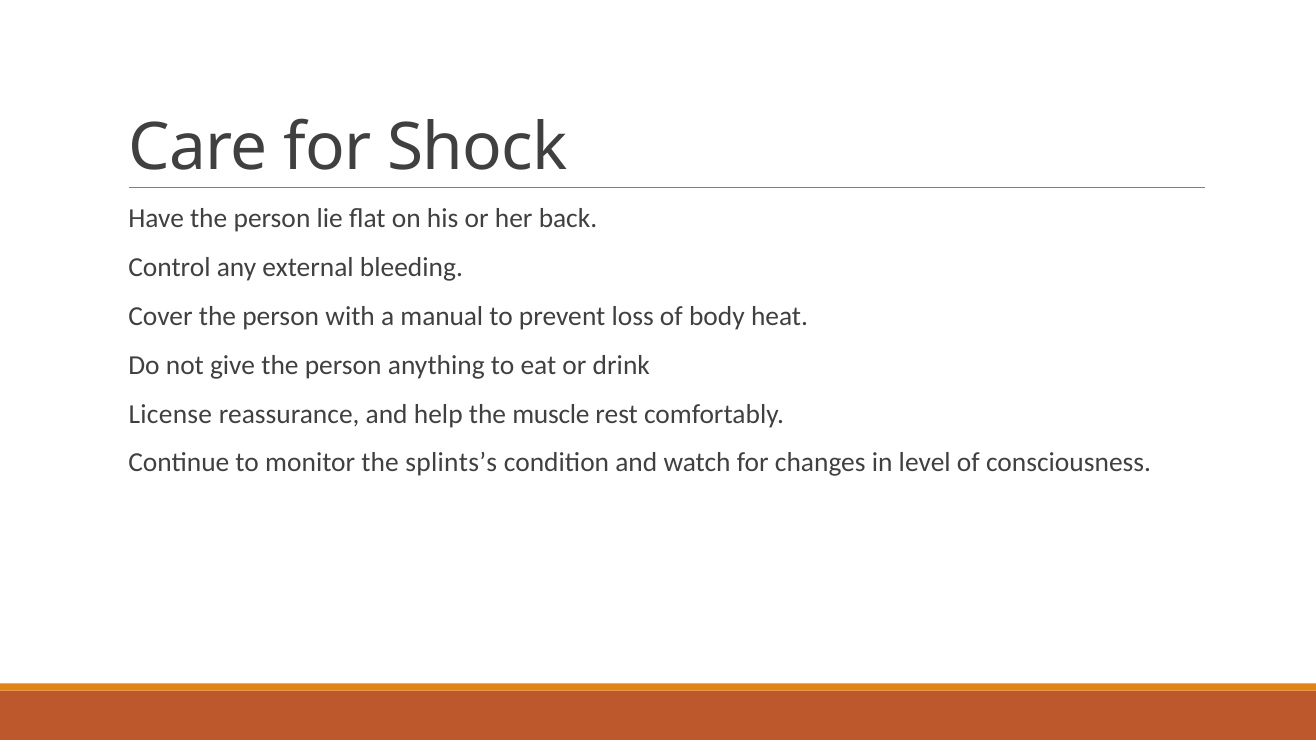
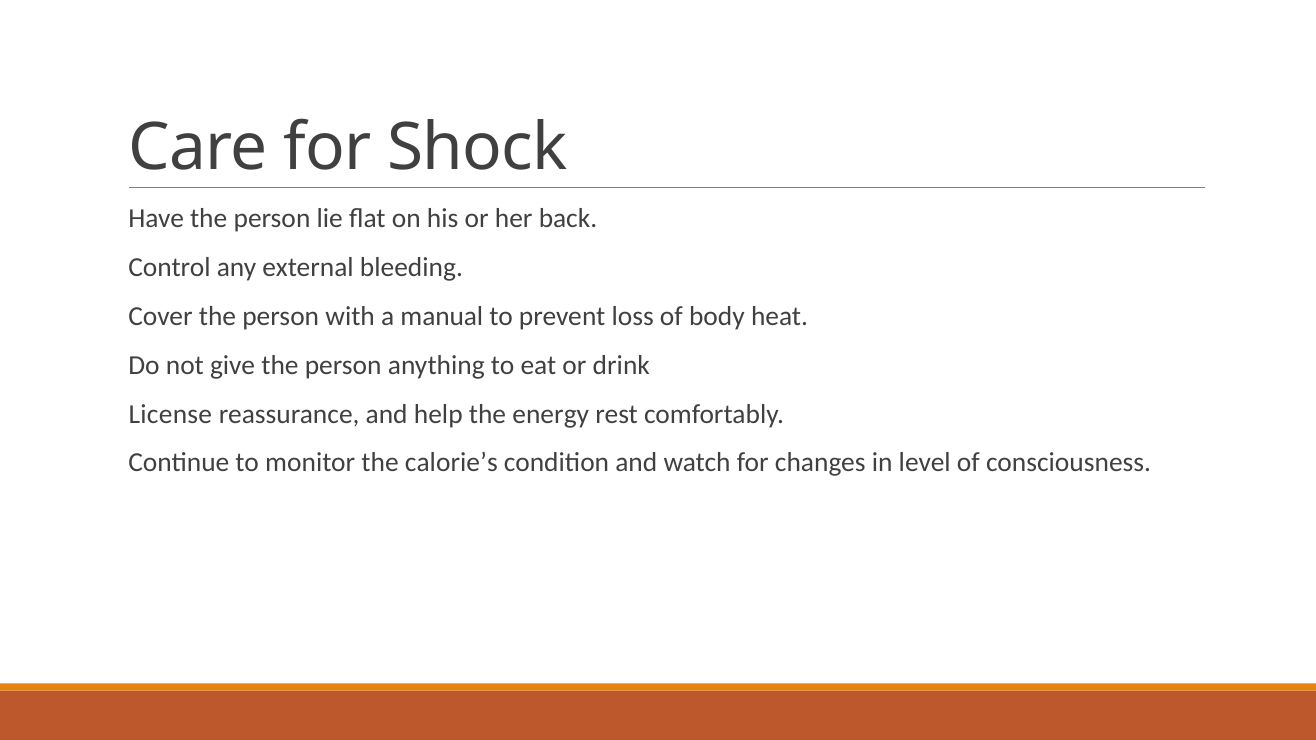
muscle: muscle -> energy
splints’s: splints’s -> calorie’s
